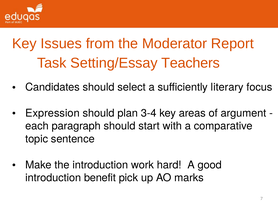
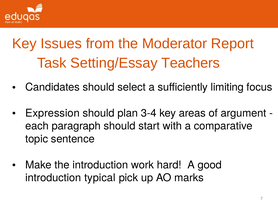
literary: literary -> limiting
benefit: benefit -> typical
